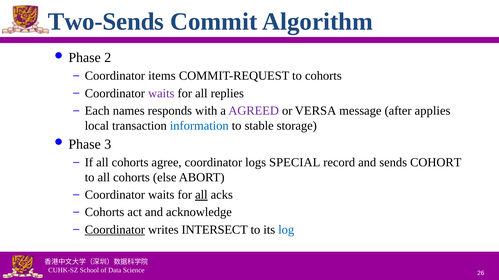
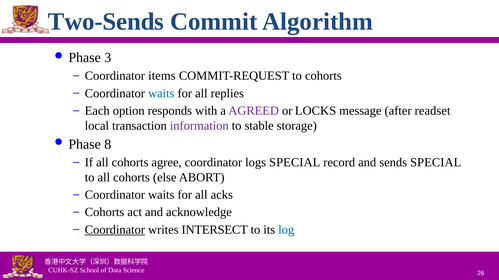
2: 2 -> 3
waits at (161, 94) colour: purple -> blue
names: names -> option
VERSA: VERSA -> LOCKS
applies: applies -> readset
information colour: blue -> purple
3: 3 -> 8
sends COHORT: COHORT -> SPECIAL
all at (201, 195) underline: present -> none
